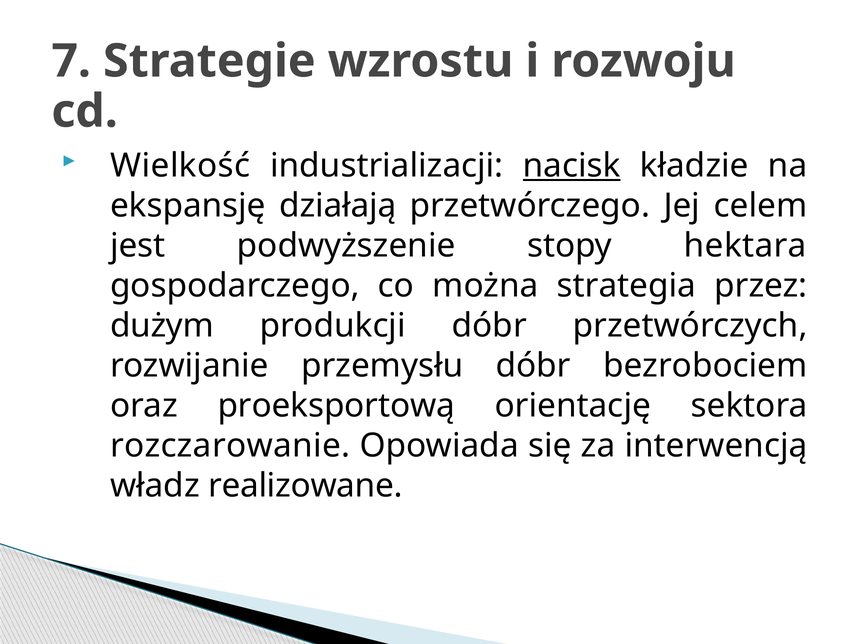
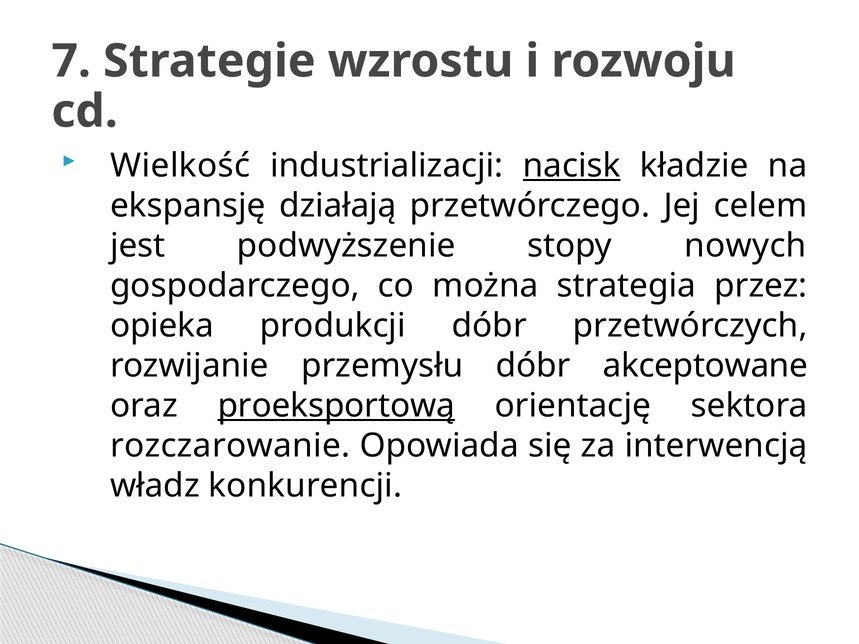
hektara: hektara -> nowych
dużym: dużym -> opieka
bezrobociem: bezrobociem -> akceptowane
proeksportową underline: none -> present
realizowane: realizowane -> konkurencji
